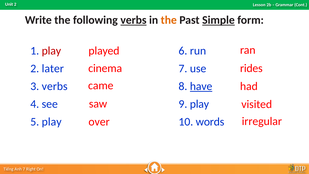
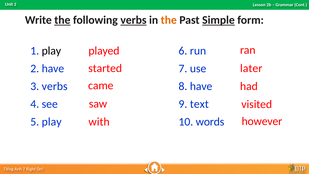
the at (62, 20) underline: none -> present
play at (51, 51) colour: red -> black
cinema: cinema -> started
rides: rides -> later
later at (53, 68): later -> have
have at (201, 86) underline: present -> none
9 play: play -> text
irregular: irregular -> however
over: over -> with
